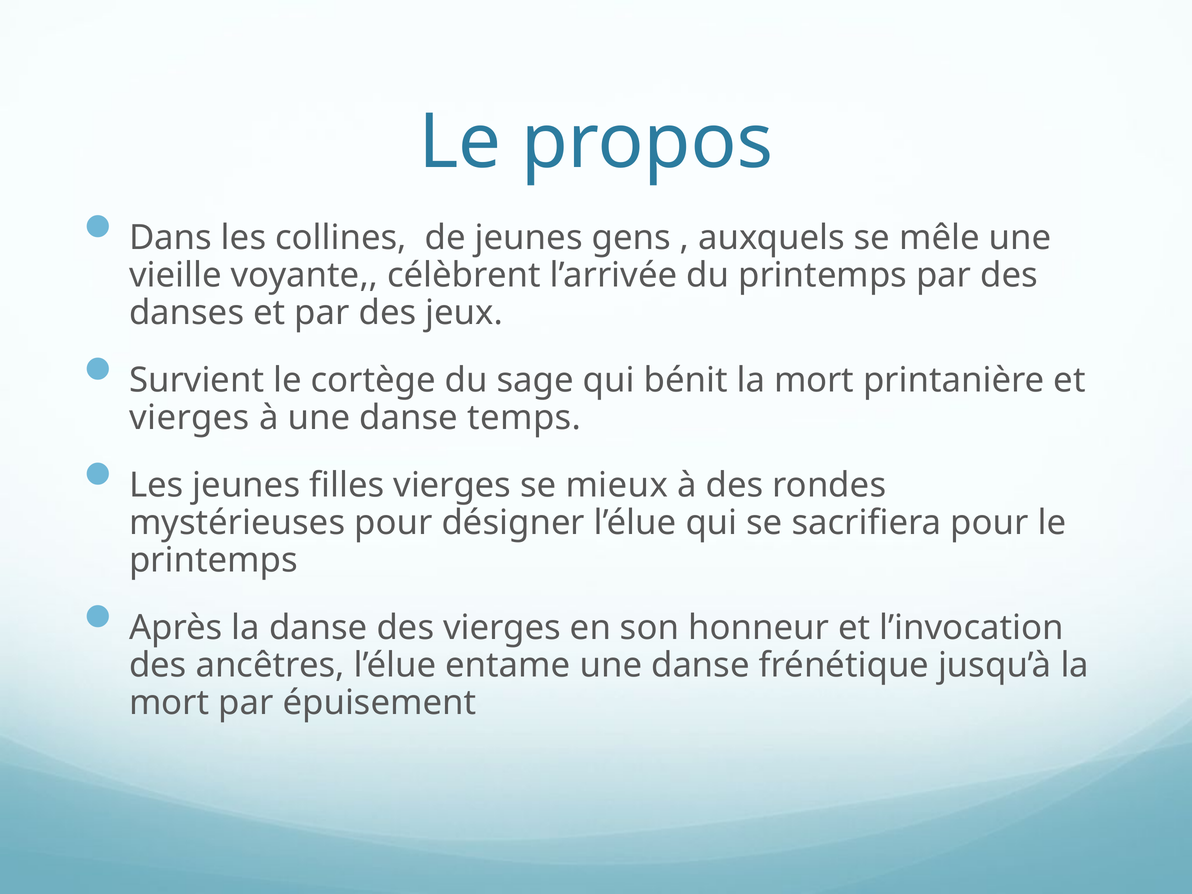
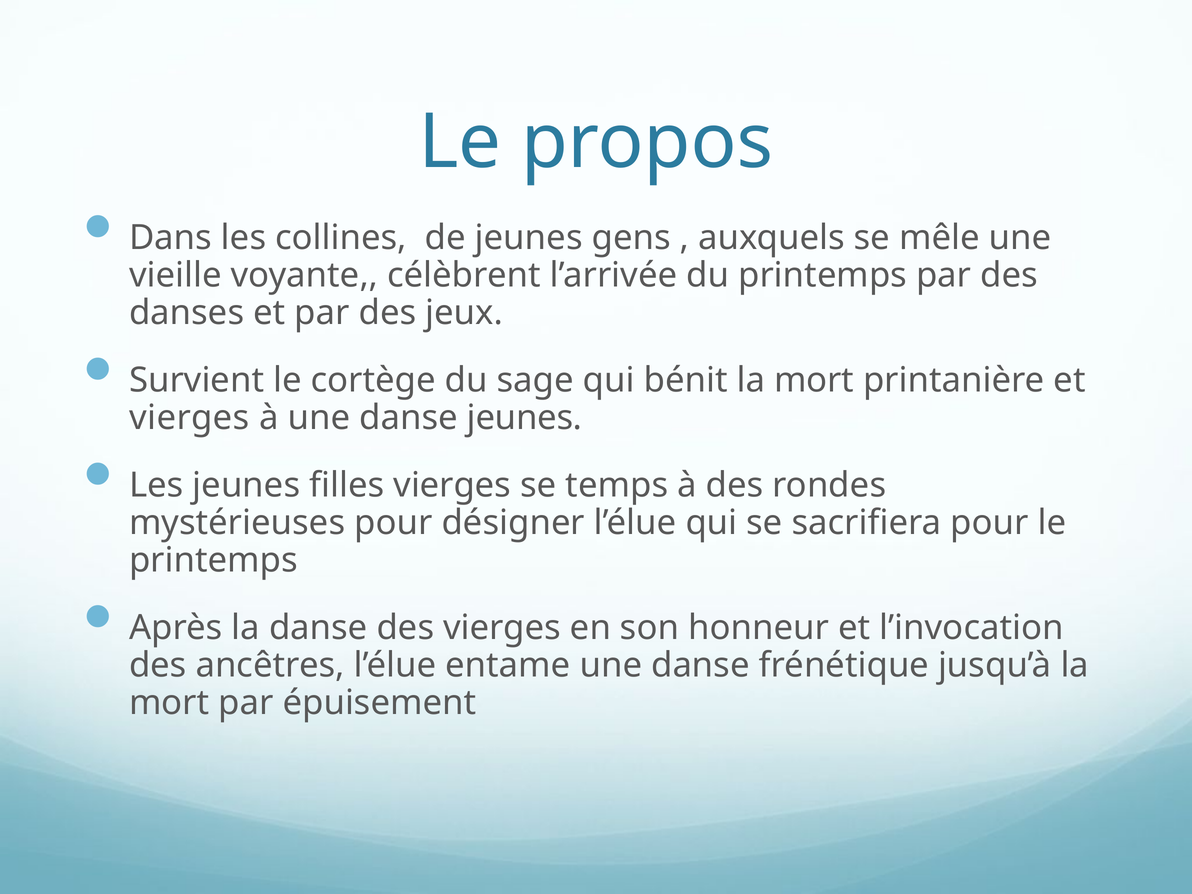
danse temps: temps -> jeunes
mieux: mieux -> temps
